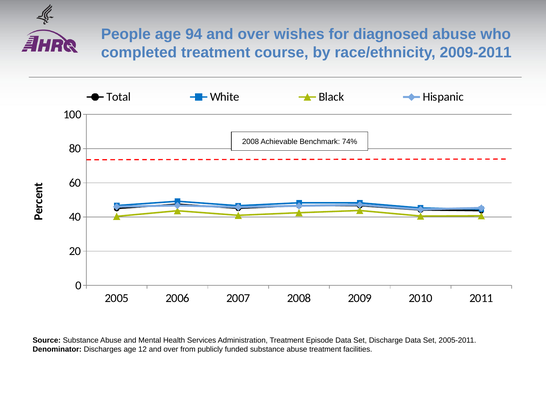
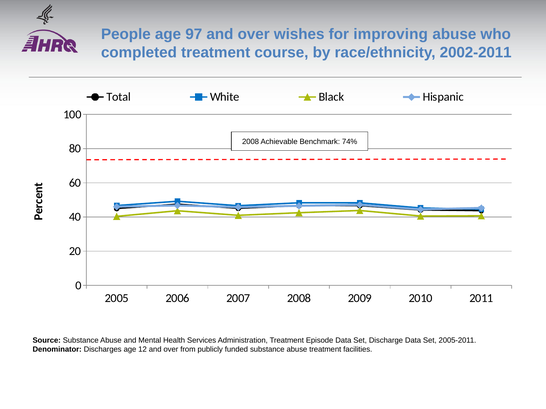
94: 94 -> 97
diagnosed: diagnosed -> improving
2009-2011: 2009-2011 -> 2002-2011
